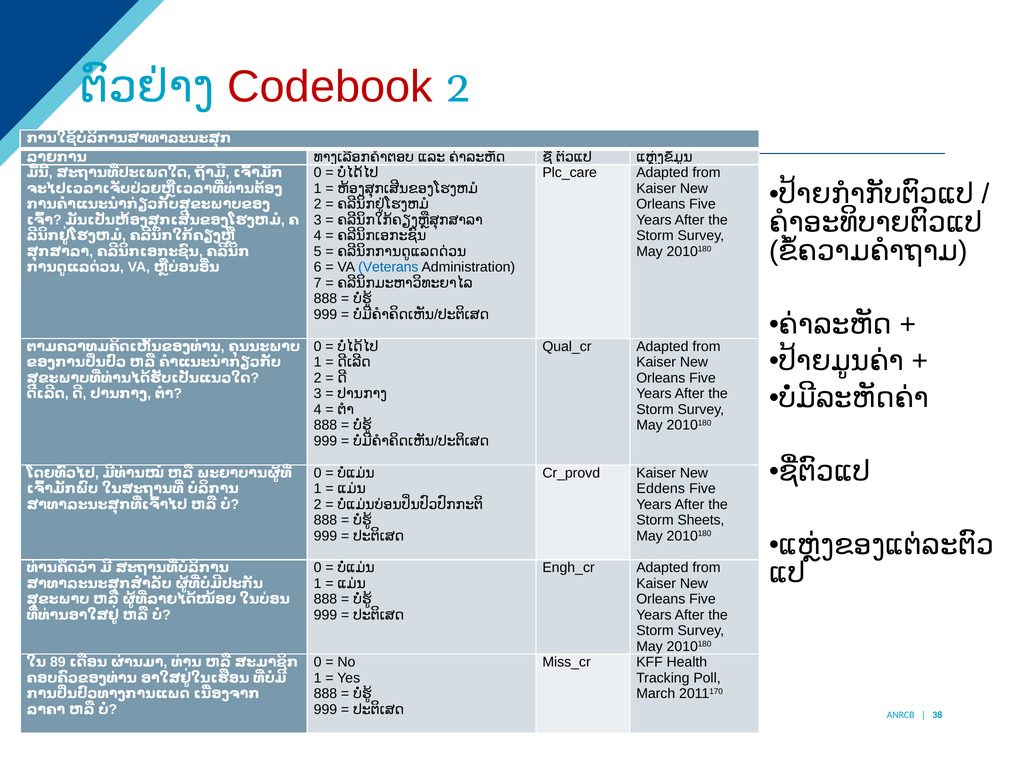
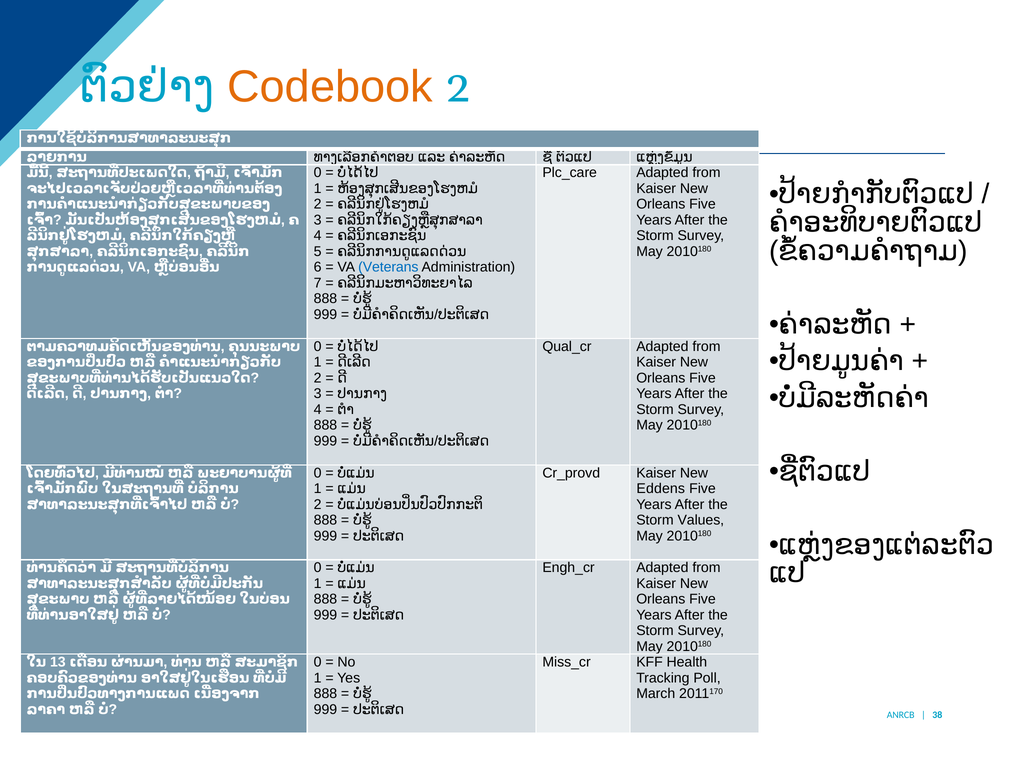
Codebook colour: red -> orange
Sheets: Sheets -> Values
89: 89 -> 13
